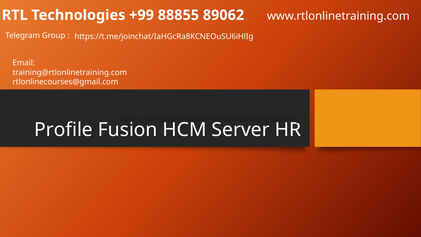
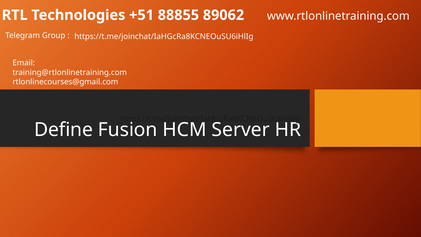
+99: +99 -> +51
Profile: Profile -> Define
